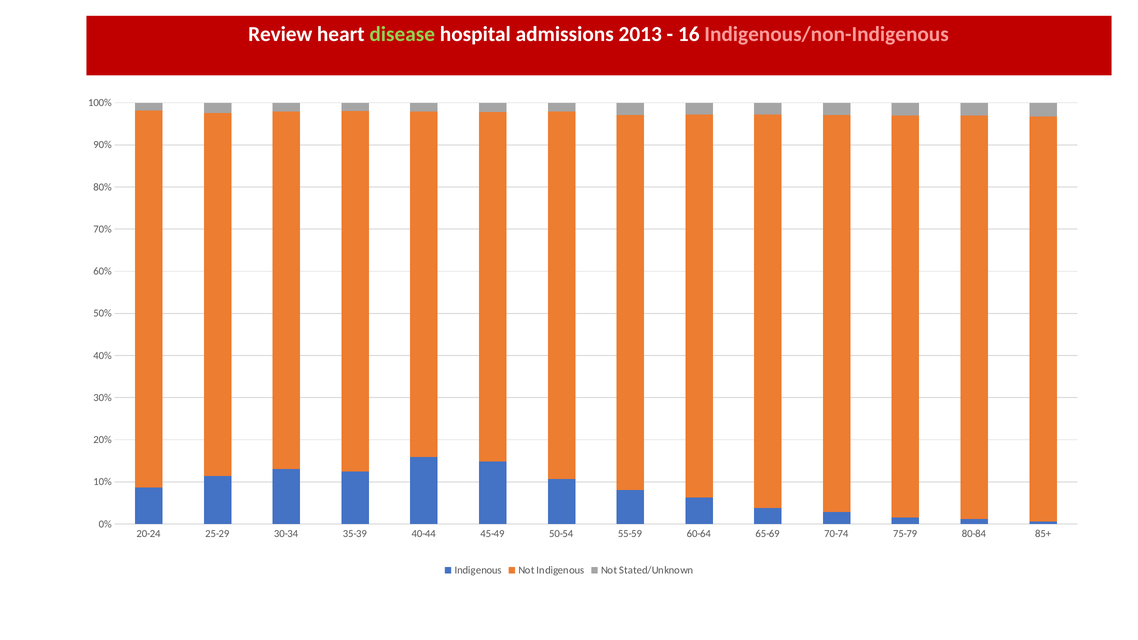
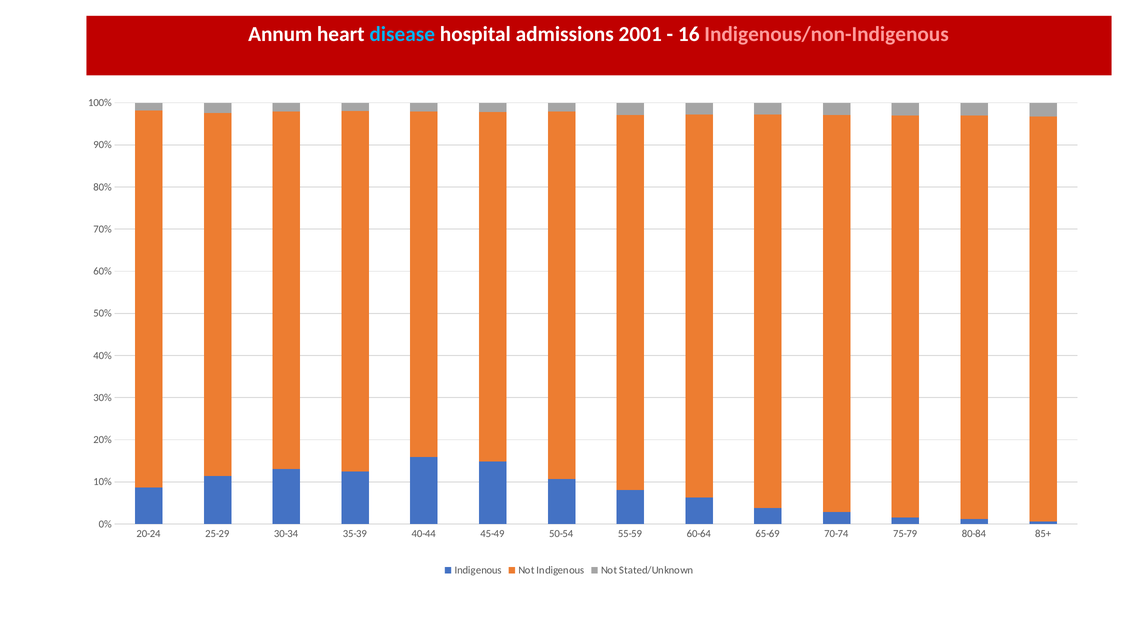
Review: Review -> Annum
disease colour: light green -> light blue
2013: 2013 -> 2001
